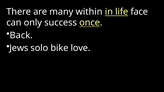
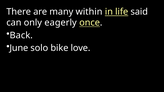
face: face -> said
success: success -> eagerly
Jews: Jews -> June
